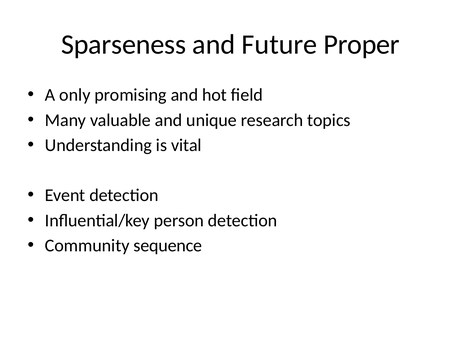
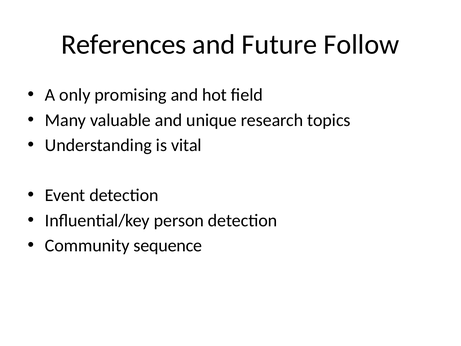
Sparseness: Sparseness -> References
Proper: Proper -> Follow
